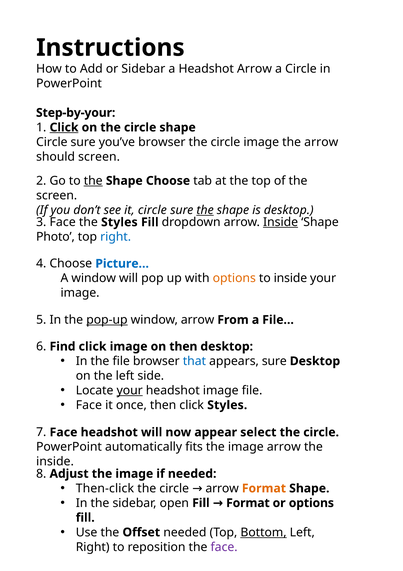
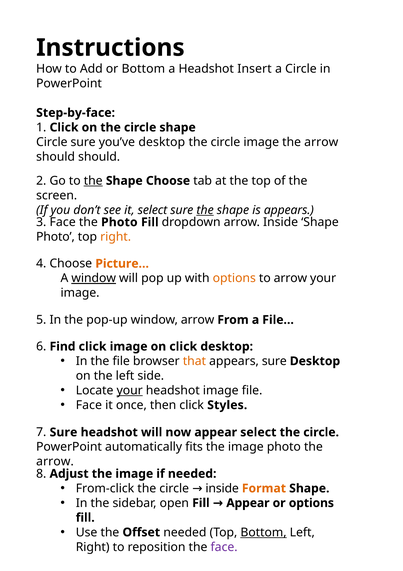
or Sidebar: Sidebar -> Bottom
Headshot Arrow: Arrow -> Insert
Step-by-your: Step-by-your -> Step-by-face
Click at (64, 127) underline: present -> none
you’ve browser: browser -> desktop
should screen: screen -> should
it circle: circle -> select
is desktop: desktop -> appears
the Styles: Styles -> Photo
Inside at (281, 222) underline: present -> none
right at (116, 236) colour: blue -> orange
Picture… colour: blue -> orange
window at (94, 278) underline: none -> present
to inside: inside -> arrow
pop-up underline: present -> none
on then: then -> click
that colour: blue -> orange
7 Face: Face -> Sure
image arrow: arrow -> photo
inside at (55, 461): inside -> arrow
Then-click: Then-click -> From-click
circle arrow: arrow -> inside
Fill Format: Format -> Appear
